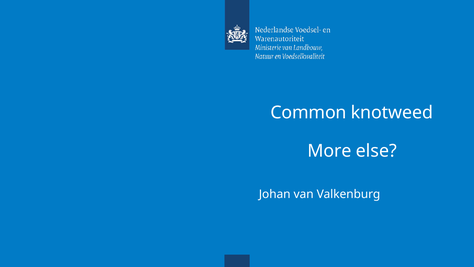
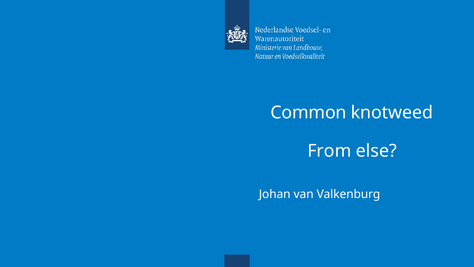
More: More -> From
